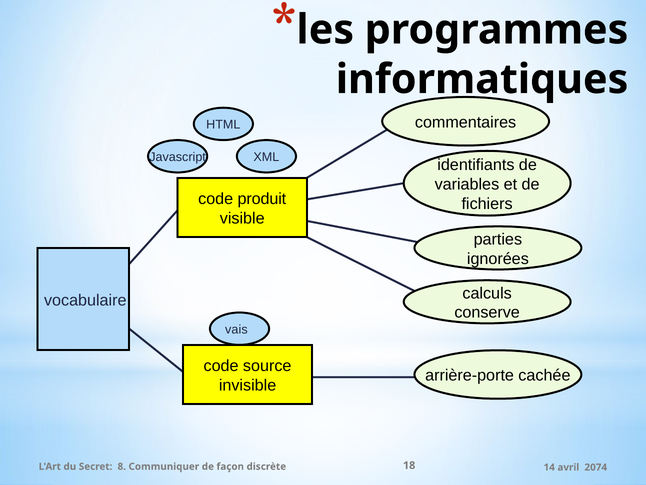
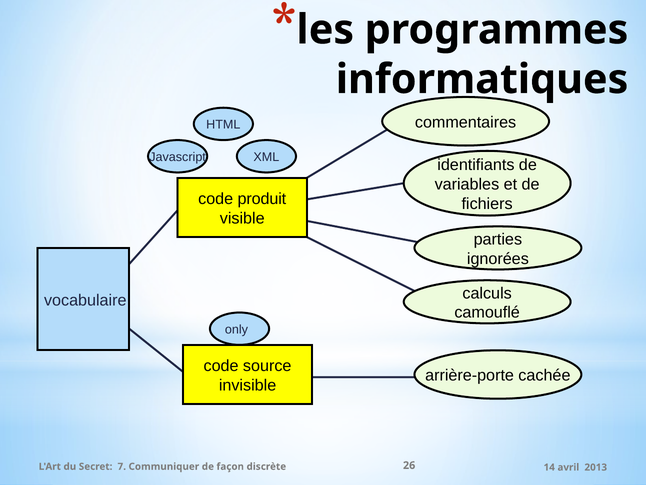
conserve: conserve -> camouflé
vais: vais -> only
8: 8 -> 7
18: 18 -> 26
2074: 2074 -> 2013
